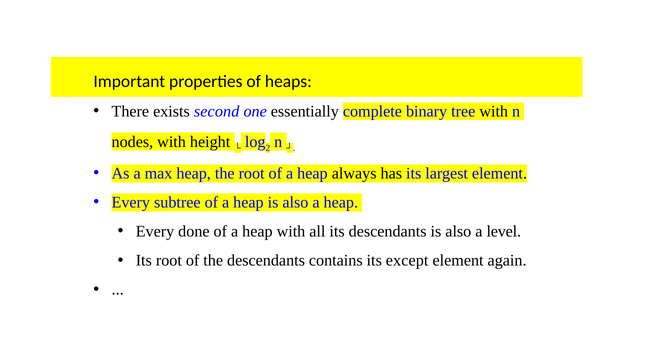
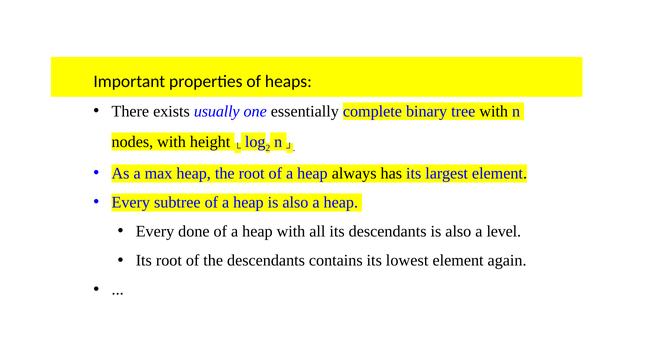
second: second -> usually
except: except -> lowest
